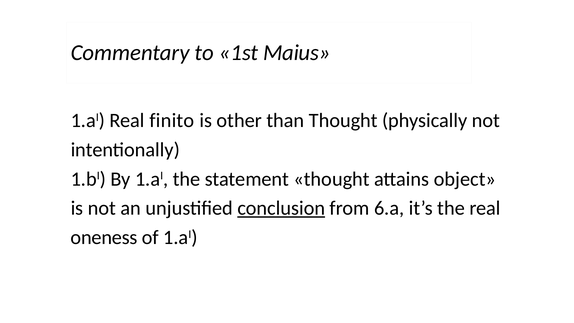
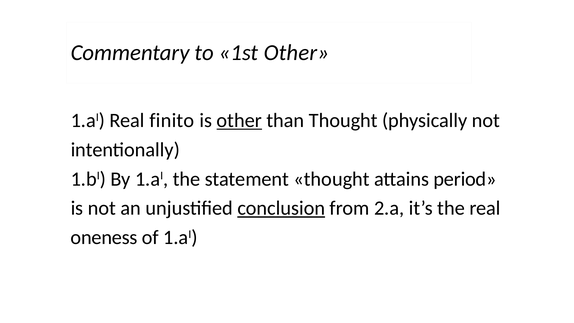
1st Maius: Maius -> Other
other at (239, 120) underline: none -> present
object: object -> period
6.a: 6.a -> 2.a
